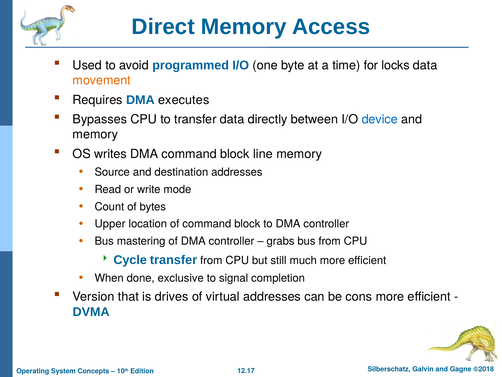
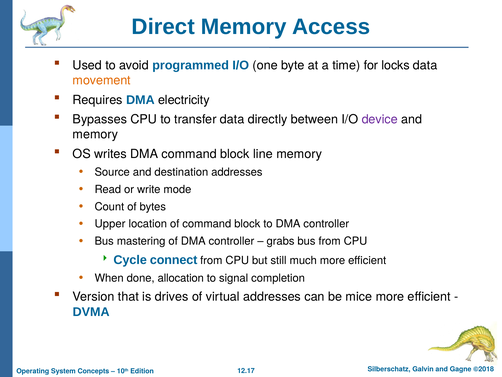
executes: executes -> electricity
device colour: blue -> purple
Cycle transfer: transfer -> connect
exclusive: exclusive -> allocation
cons: cons -> mice
